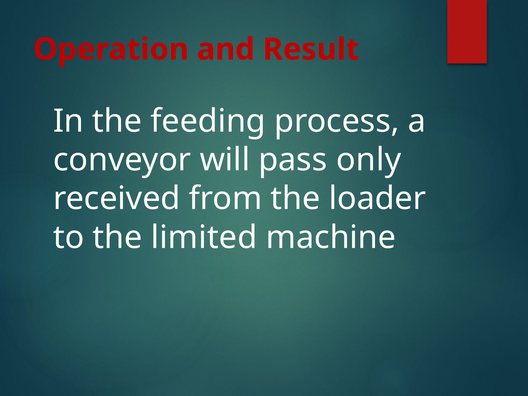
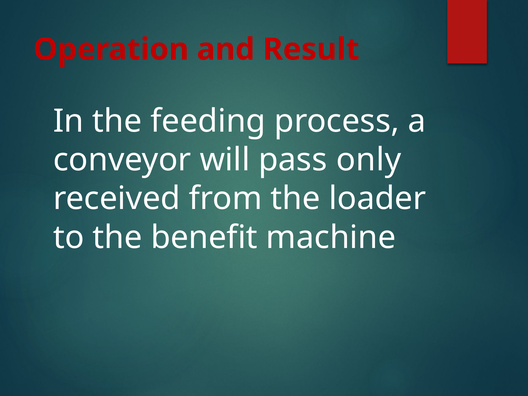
limited: limited -> benefit
